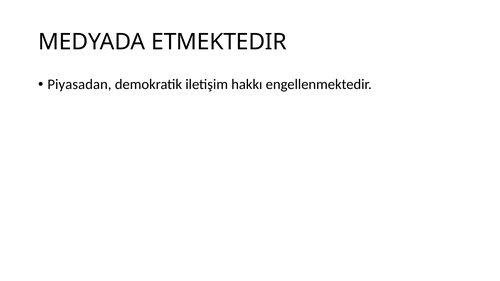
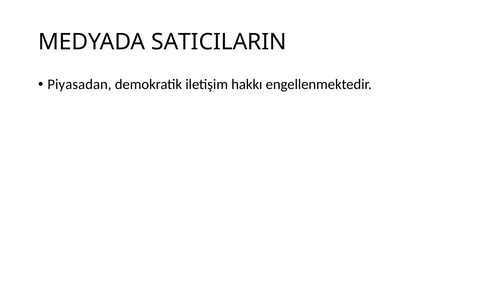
ETMEKTEDIR: ETMEKTEDIR -> SATICILARIN
